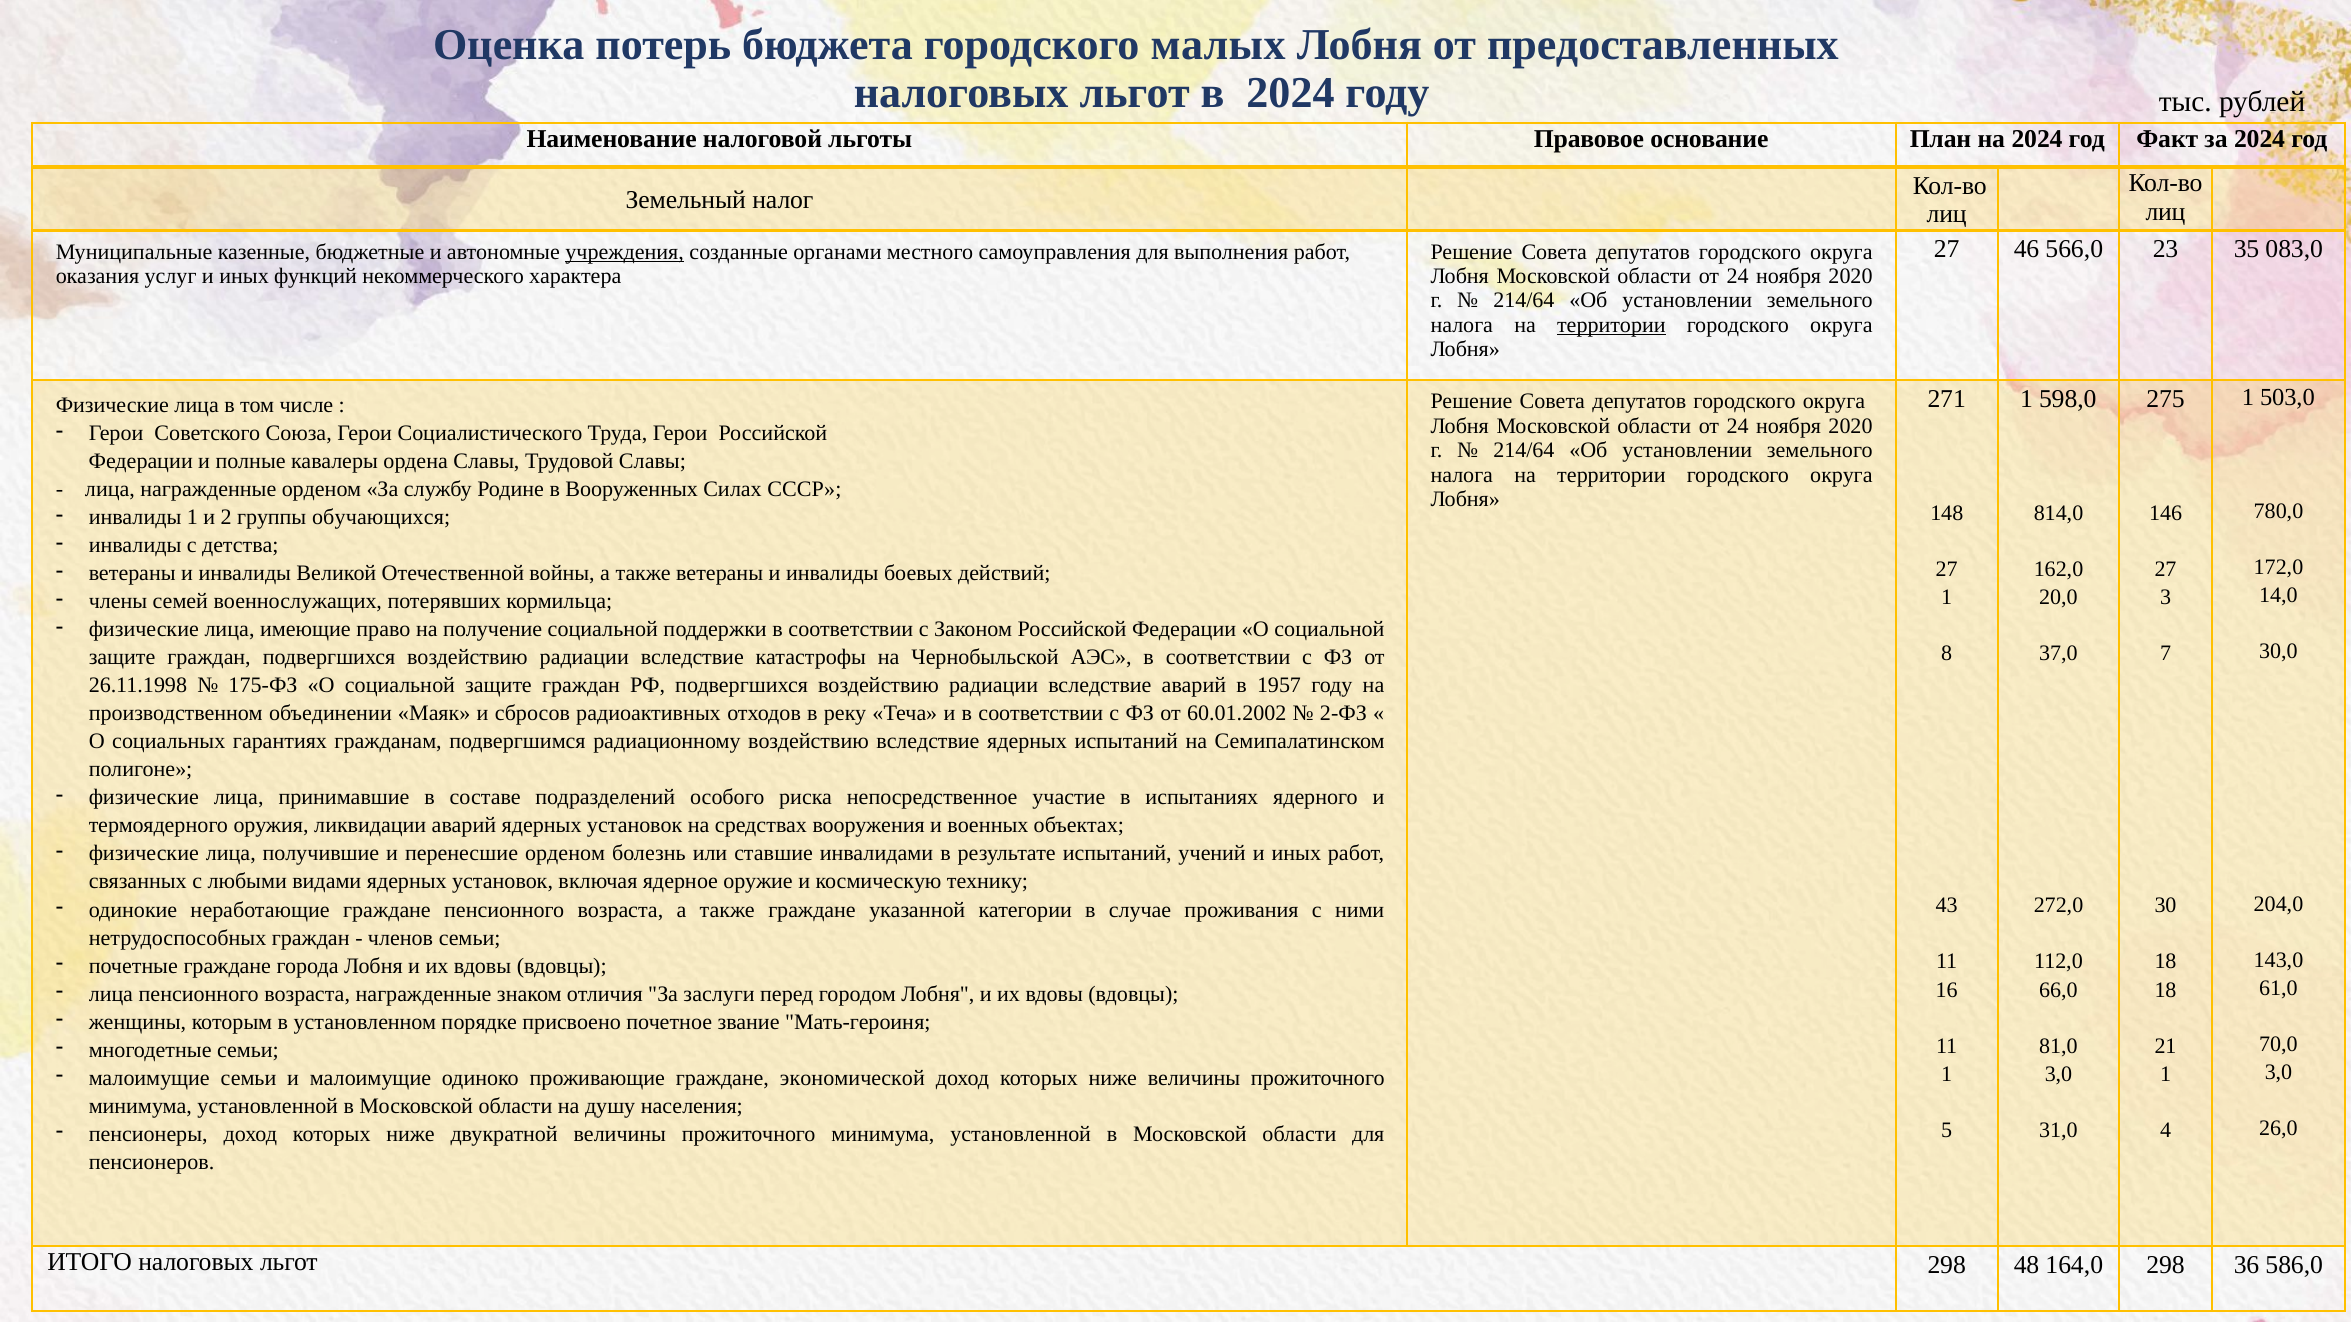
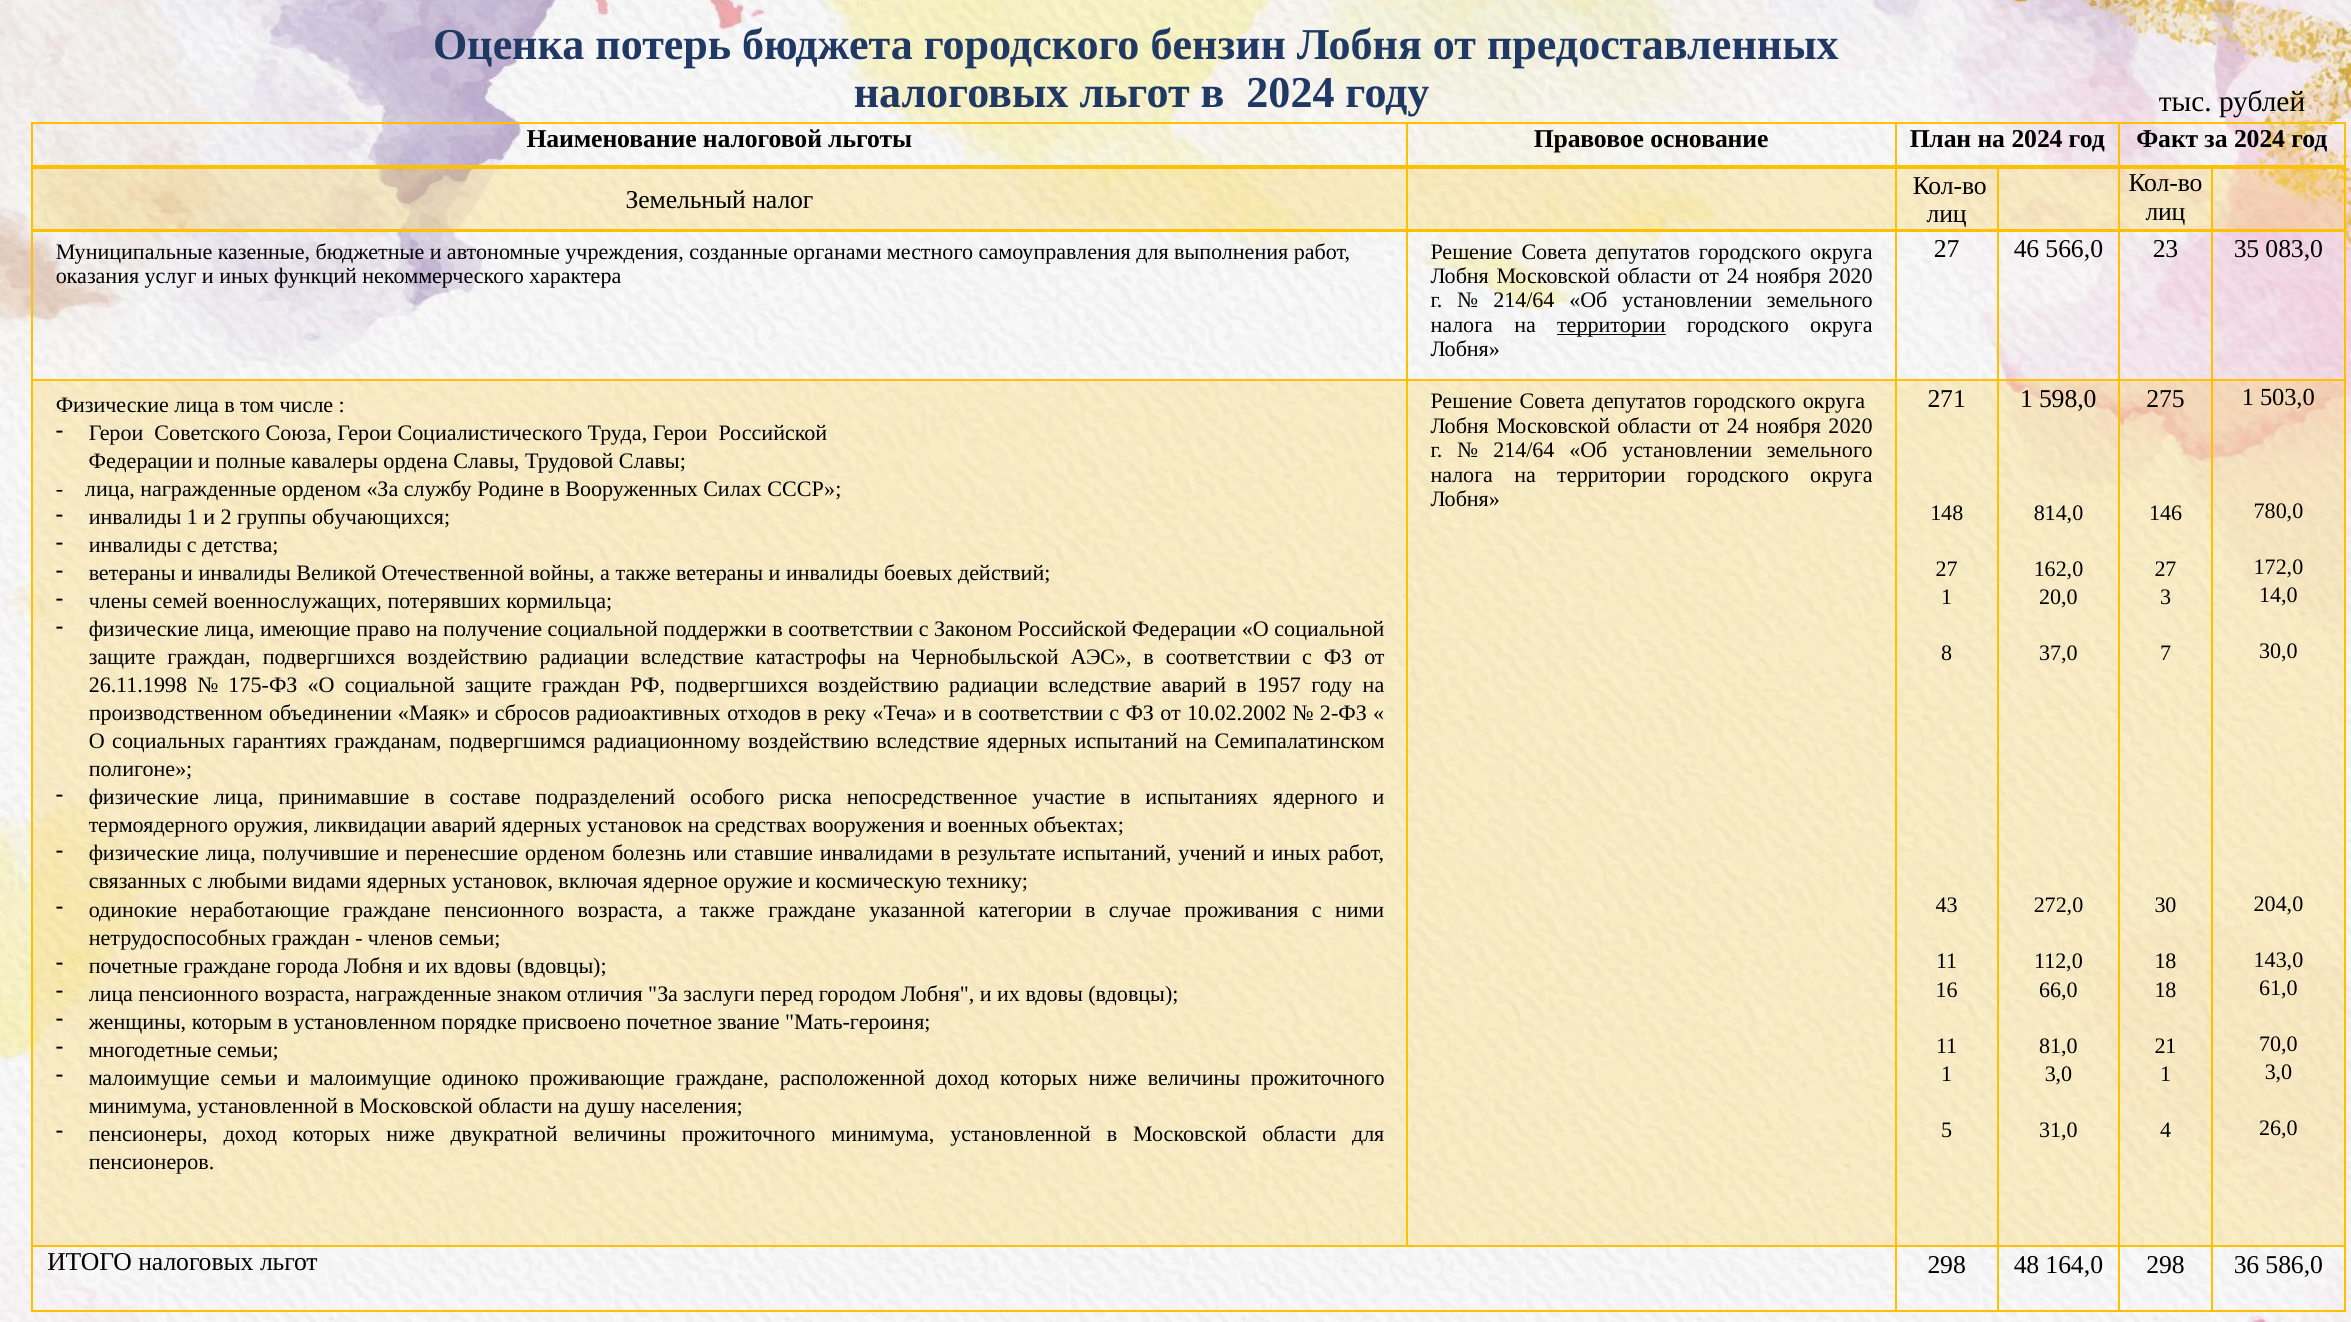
малых: малых -> бензин
учреждения underline: present -> none
60.01.2002: 60.01.2002 -> 10.02.2002
экономической: экономической -> расположенной
